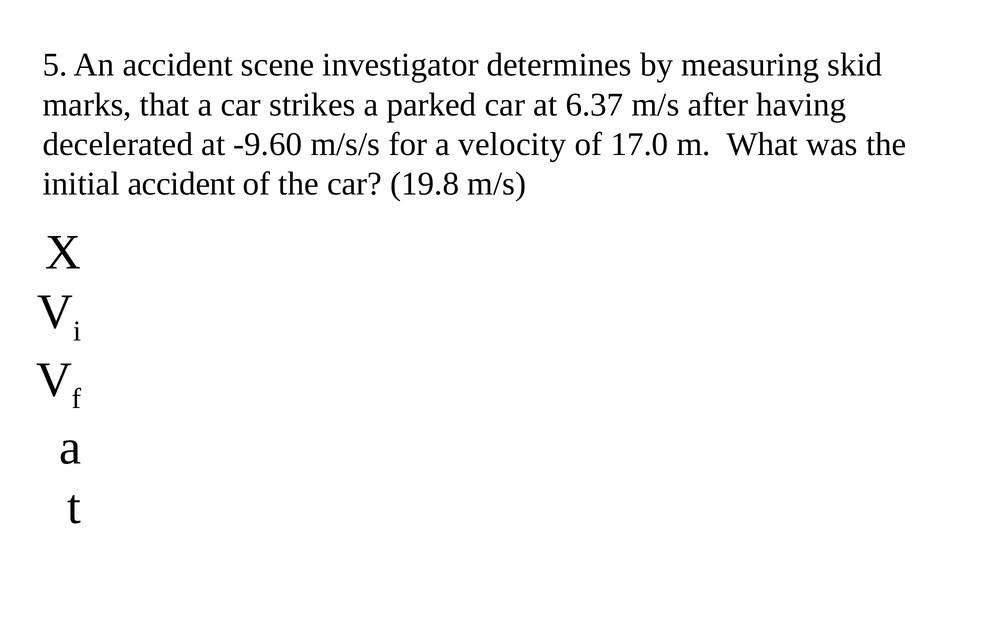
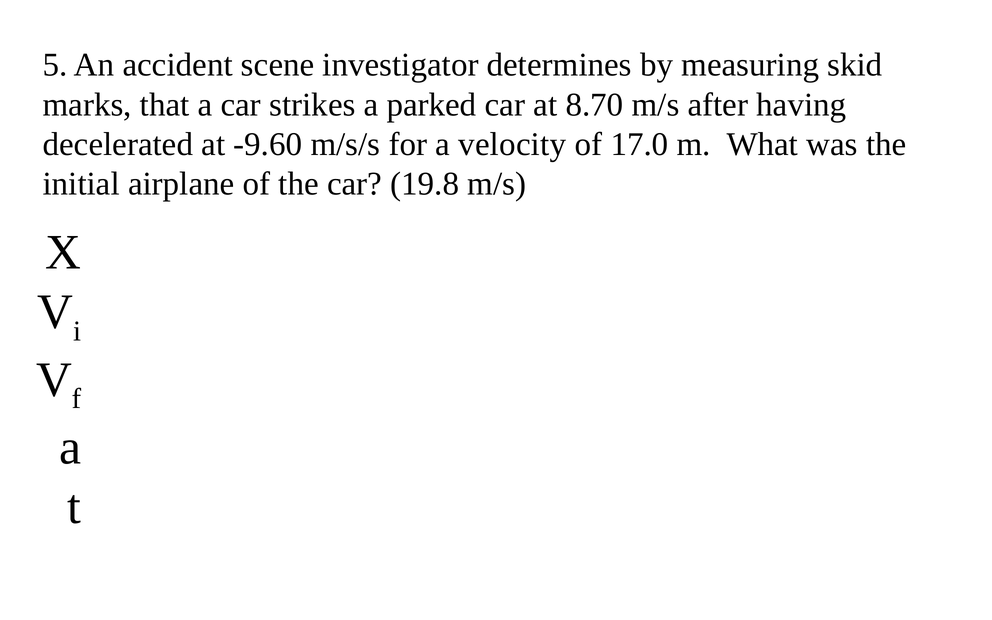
6.37: 6.37 -> 8.70
initial accident: accident -> airplane
